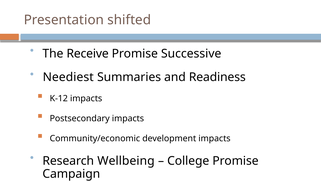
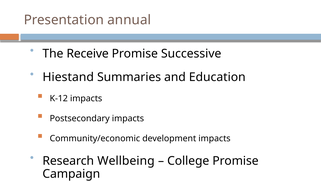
shifted: shifted -> annual
Neediest: Neediest -> Hiestand
Readiness: Readiness -> Education
